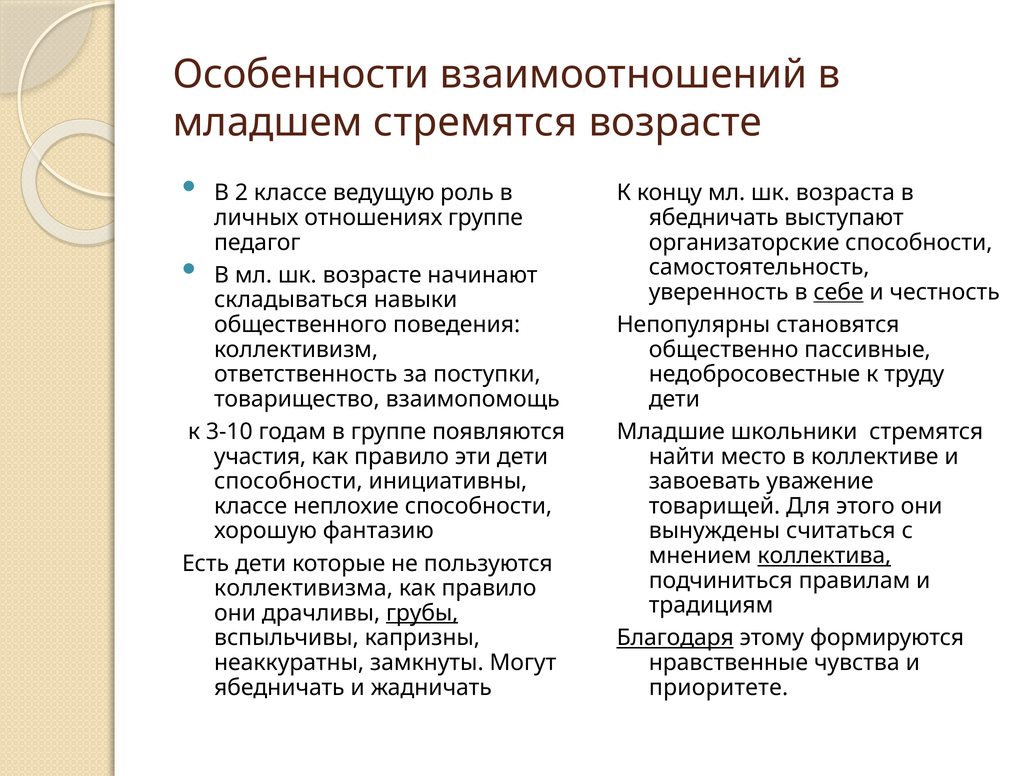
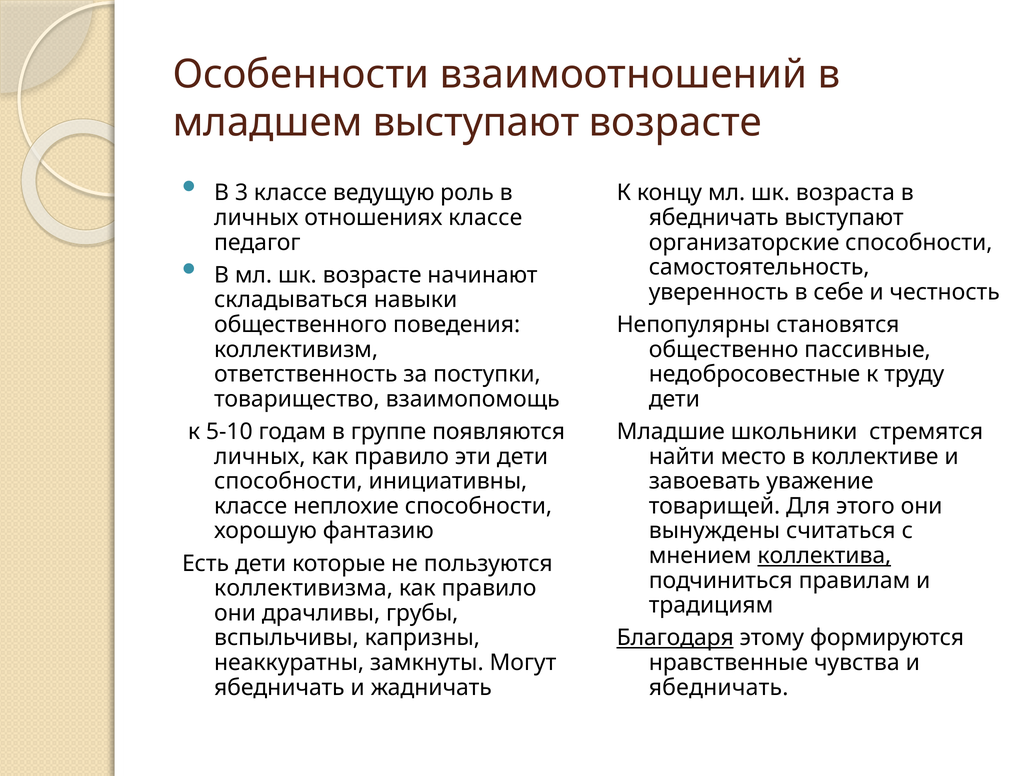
младшем стремятся: стремятся -> выступают
2: 2 -> 3
отношениях группе: группе -> классе
себе underline: present -> none
3-10: 3-10 -> 5-10
участия at (260, 457): участия -> личных
грубы underline: present -> none
приоритете at (719, 688): приоритете -> ябедничать
